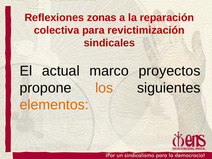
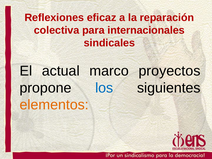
zonas: zonas -> eficaz
revictimización: revictimización -> internacionales
los colour: orange -> blue
